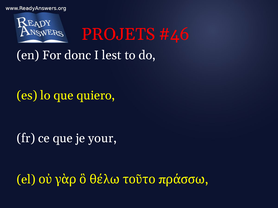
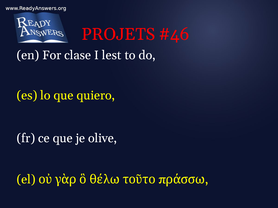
donc: donc -> clase
your: your -> olive
